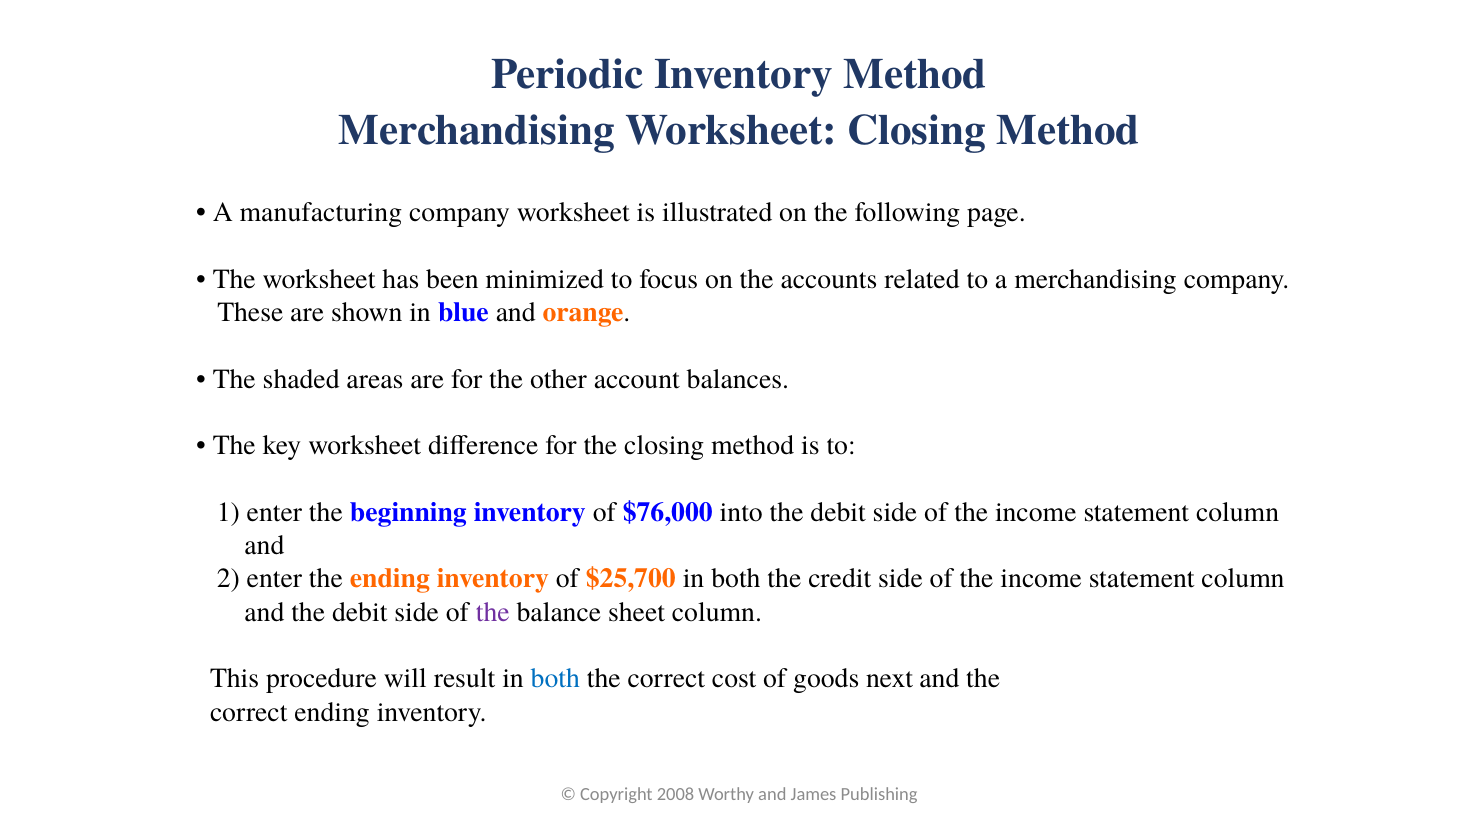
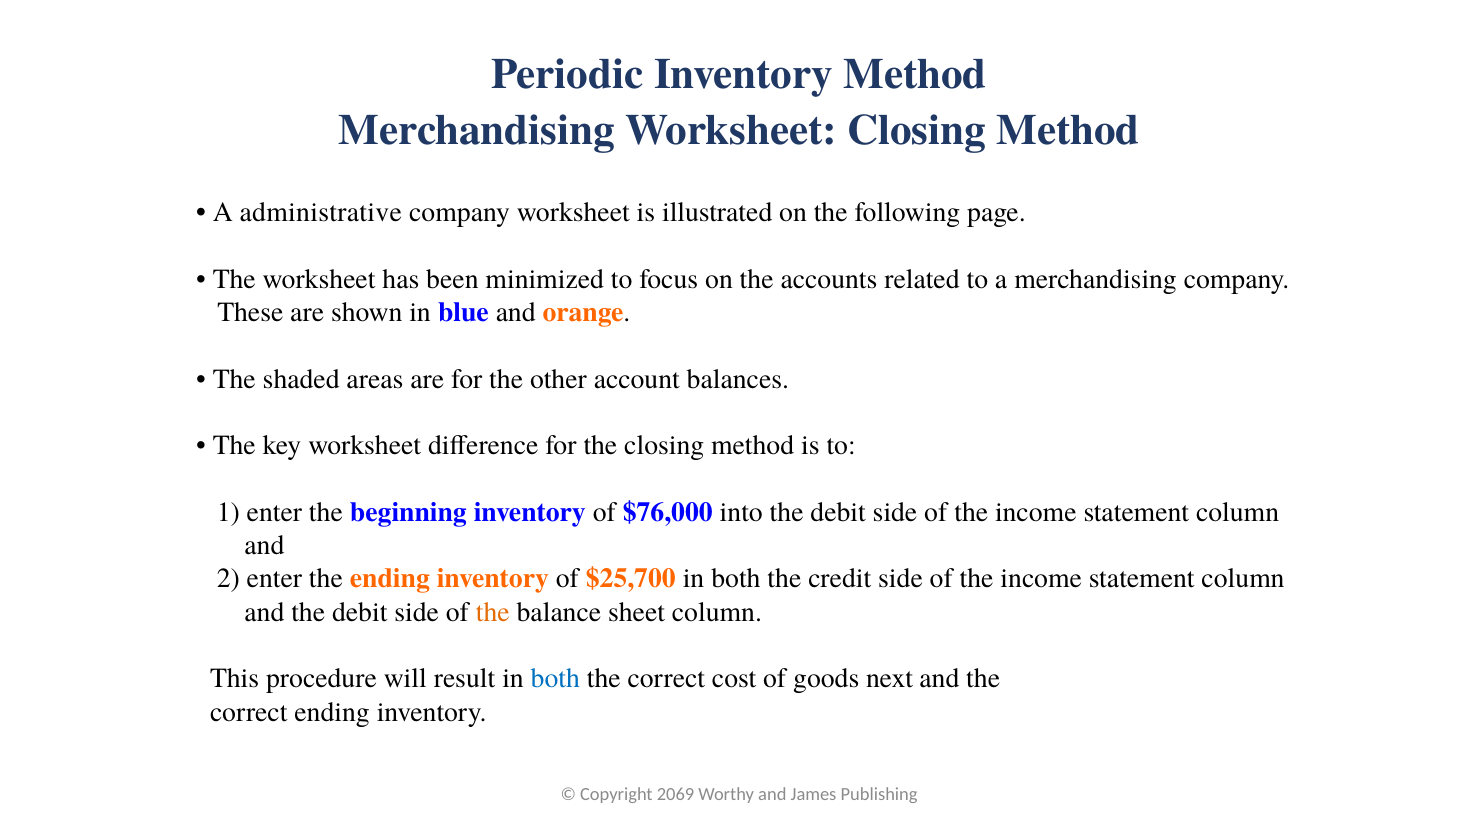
manufacturing: manufacturing -> administrative
the at (493, 612) colour: purple -> orange
2008: 2008 -> 2069
